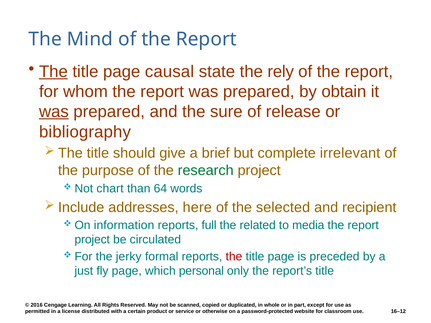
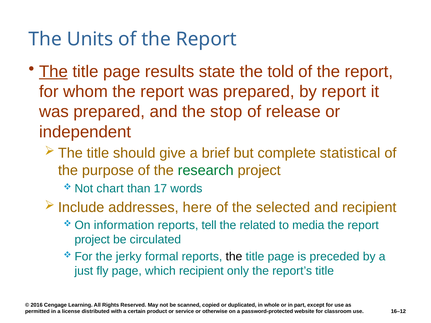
Mind: Mind -> Units
causal: causal -> results
rely: rely -> told
by obtain: obtain -> report
was at (54, 112) underline: present -> none
sure: sure -> stop
bibliography: bibliography -> independent
irrelevant: irrelevant -> statistical
64: 64 -> 17
full: full -> tell
the at (234, 257) colour: red -> black
which personal: personal -> recipient
